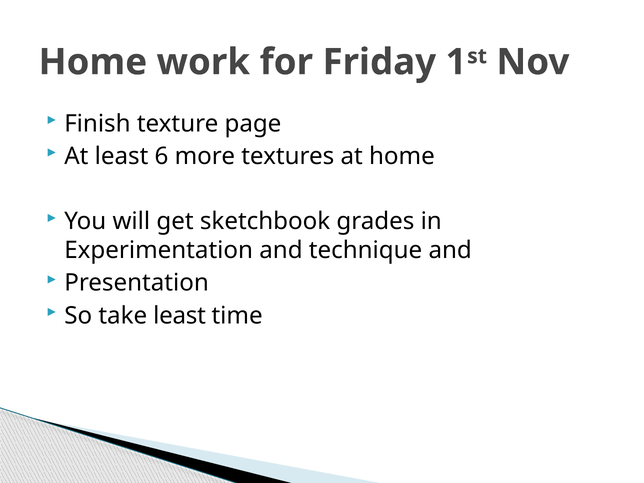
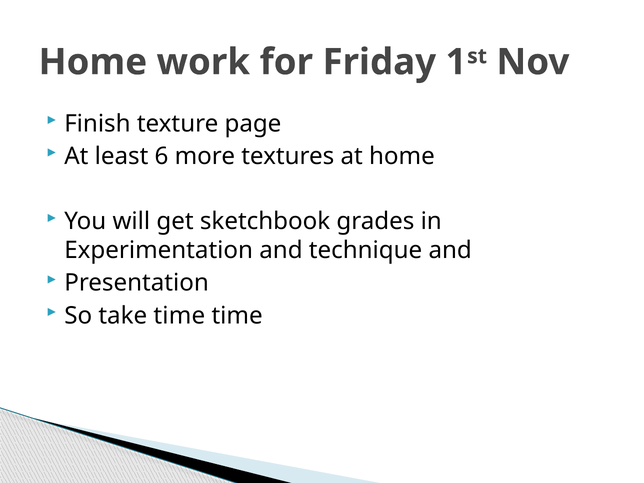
take least: least -> time
